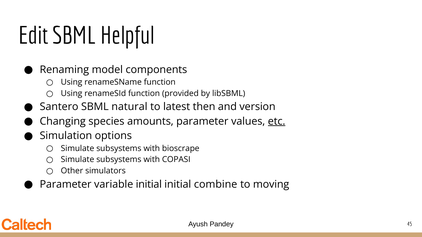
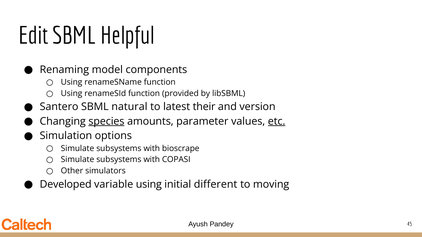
then: then -> their
species underline: none -> present
Parameter at (66, 185): Parameter -> Developed
variable initial: initial -> using
combine: combine -> different
